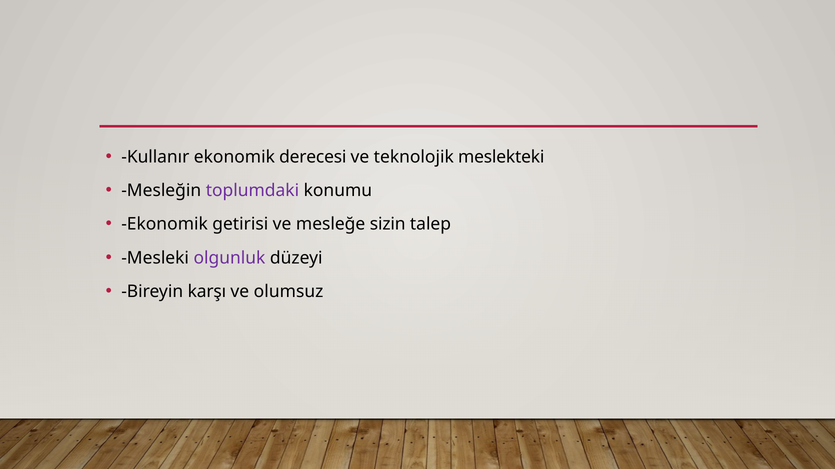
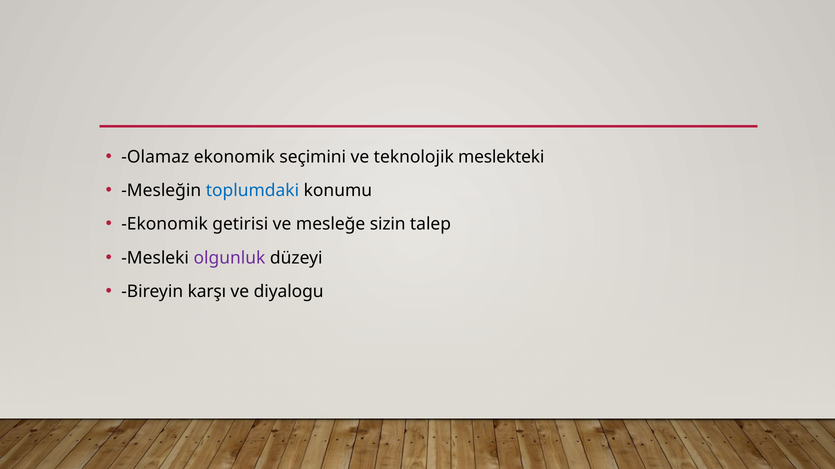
Kullanır: Kullanır -> Olamaz
derecesi: derecesi -> seçimini
toplumdaki colour: purple -> blue
olumsuz: olumsuz -> diyalogu
